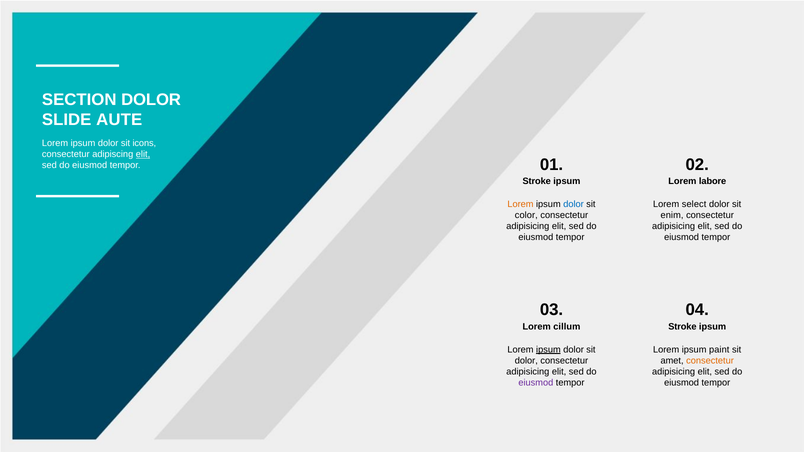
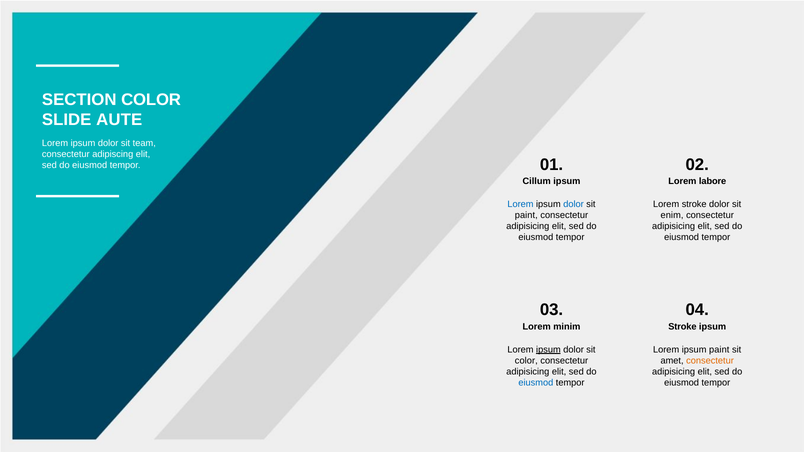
SECTION DOLOR: DOLOR -> COLOR
icons: icons -> team
elit at (143, 154) underline: present -> none
Stroke at (537, 181): Stroke -> Cillum
Lorem at (520, 204) colour: orange -> blue
Lorem select: select -> stroke
color at (526, 215): color -> paint
cillum: cillum -> minim
dolor at (526, 361): dolor -> color
eiusmod at (536, 383) colour: purple -> blue
